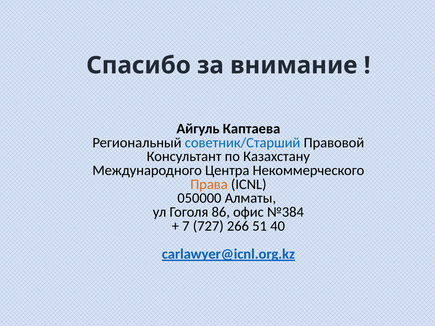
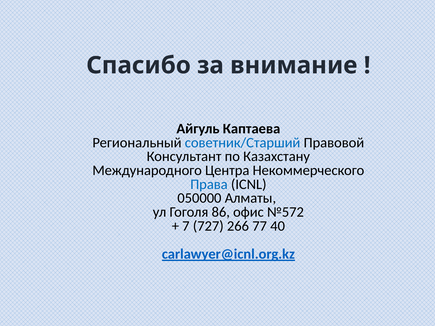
Права colour: orange -> blue
№384: №384 -> №572
51: 51 -> 77
